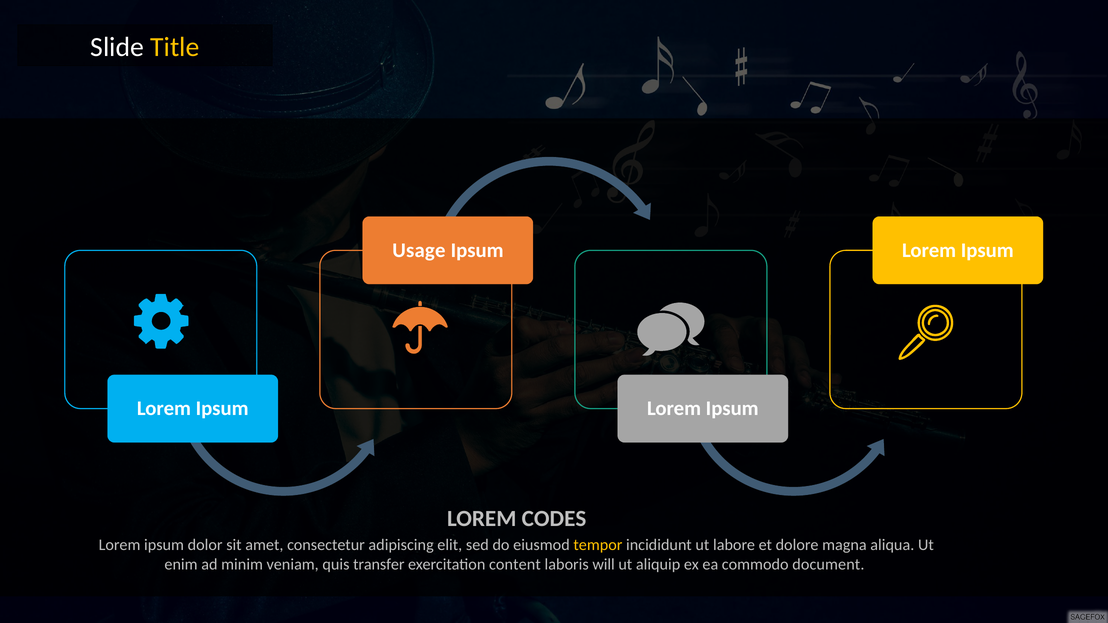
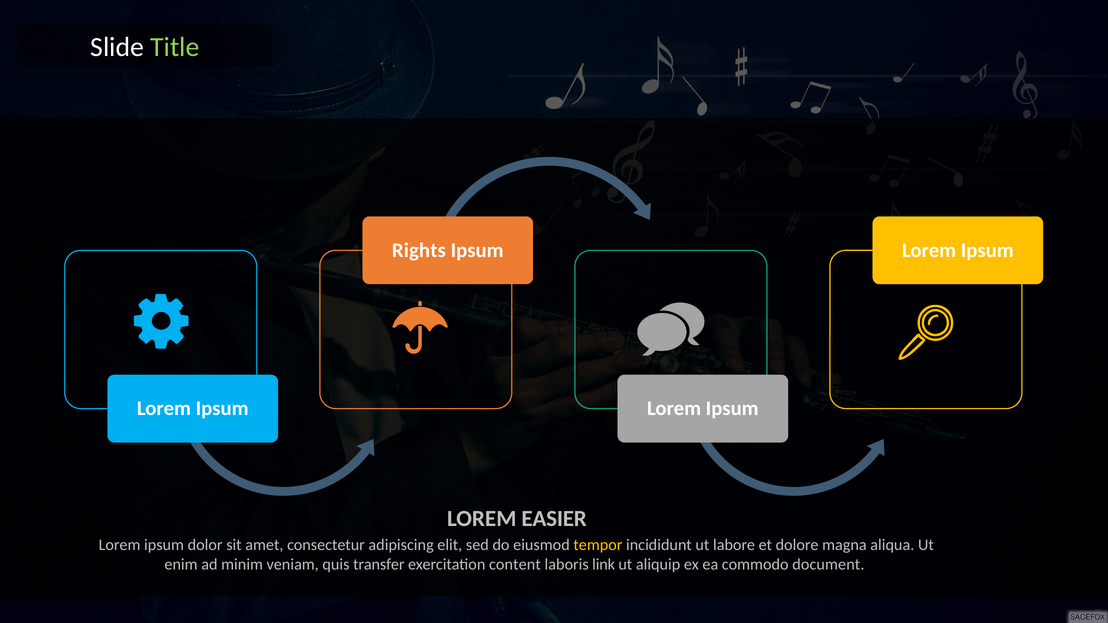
Title colour: yellow -> light green
Usage: Usage -> Rights
CODES: CODES -> EASIER
will: will -> link
